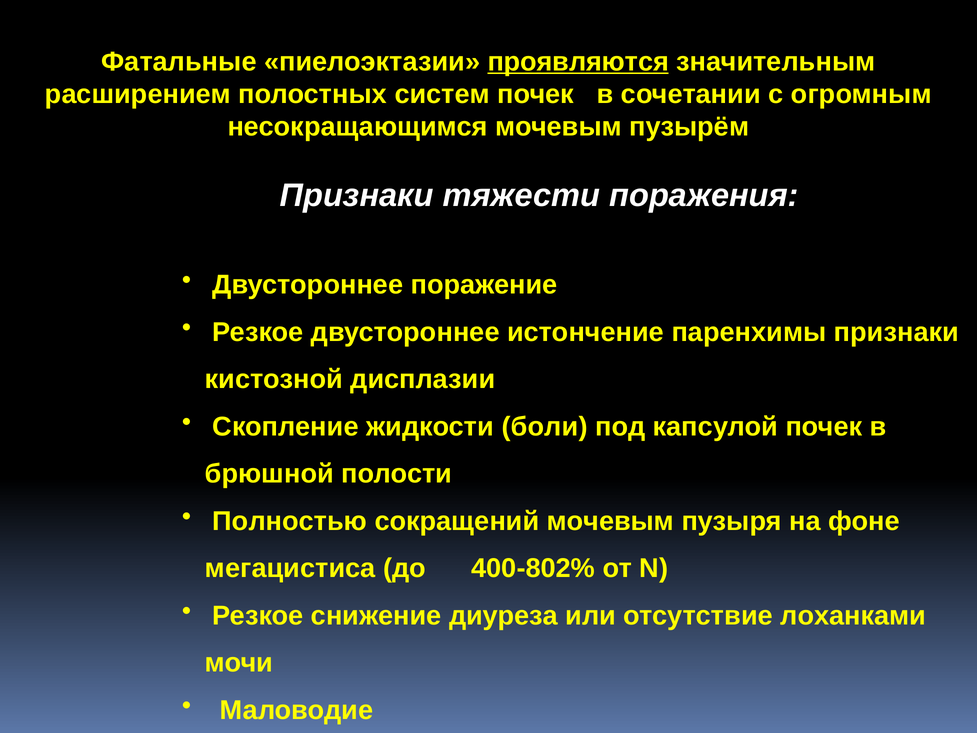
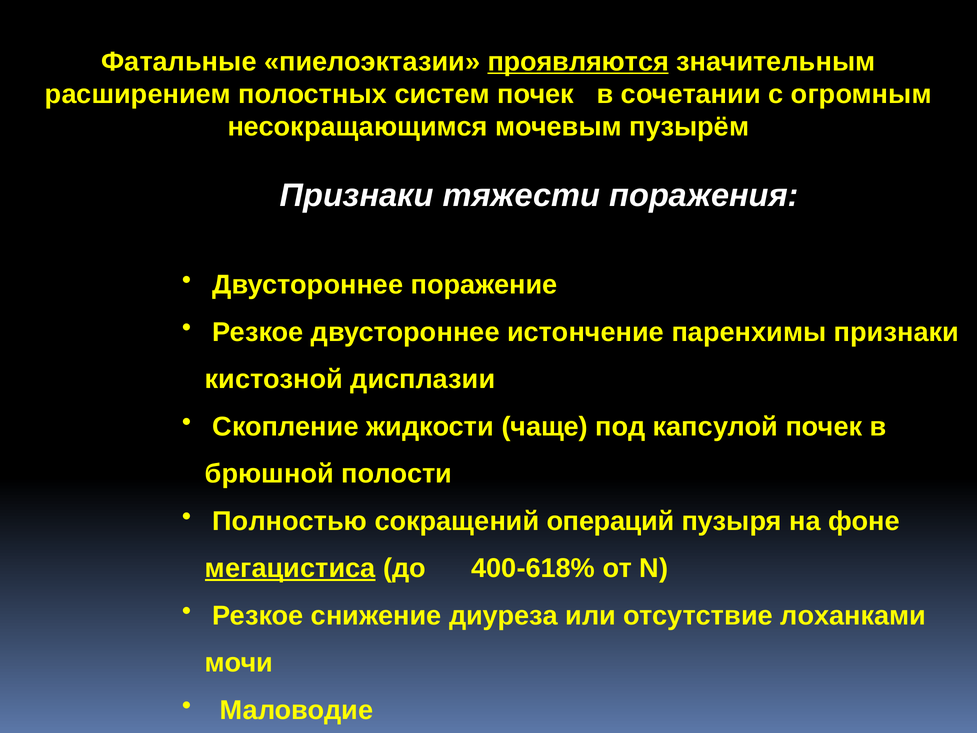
боли: боли -> чаще
сокращений мочевым: мочевым -> операций
мегацистиса underline: none -> present
400-802%: 400-802% -> 400-618%
